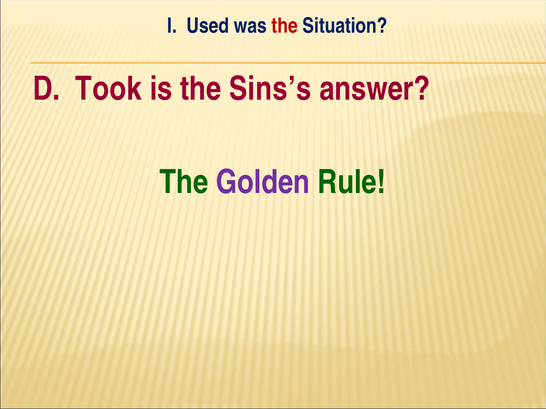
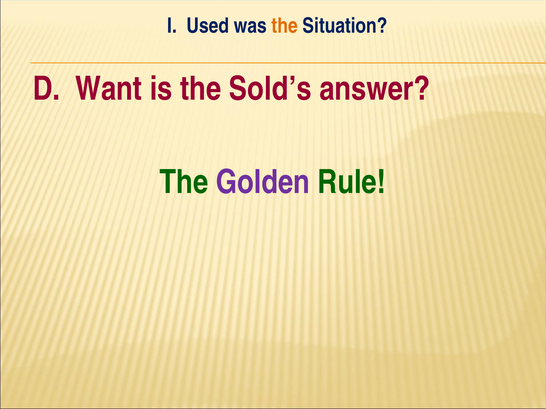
the at (285, 26) colour: red -> orange
Took: Took -> Want
Sins’s: Sins’s -> Sold’s
